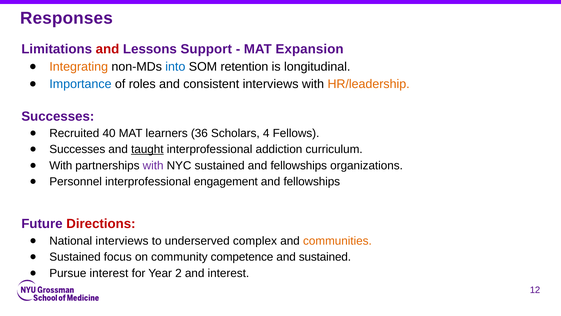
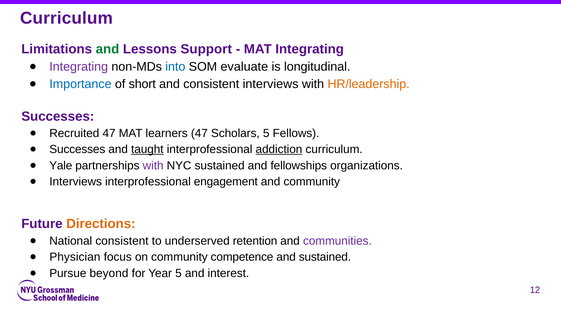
Responses at (66, 18): Responses -> Curriculum
and at (108, 49) colour: red -> green
MAT Expansion: Expansion -> Integrating
Integrating at (79, 67) colour: orange -> purple
retention: retention -> evaluate
roles: roles -> short
Recruited 40: 40 -> 47
learners 36: 36 -> 47
Scholars 4: 4 -> 5
addiction underline: none -> present
With at (61, 165): With -> Yale
Personnel at (76, 181): Personnel -> Interviews
fellowships at (312, 181): fellowships -> community
Directions colour: red -> orange
National interviews: interviews -> consistent
complex: complex -> retention
communities colour: orange -> purple
Sustained at (75, 257): Sustained -> Physician
Pursue interest: interest -> beyond
Year 2: 2 -> 5
